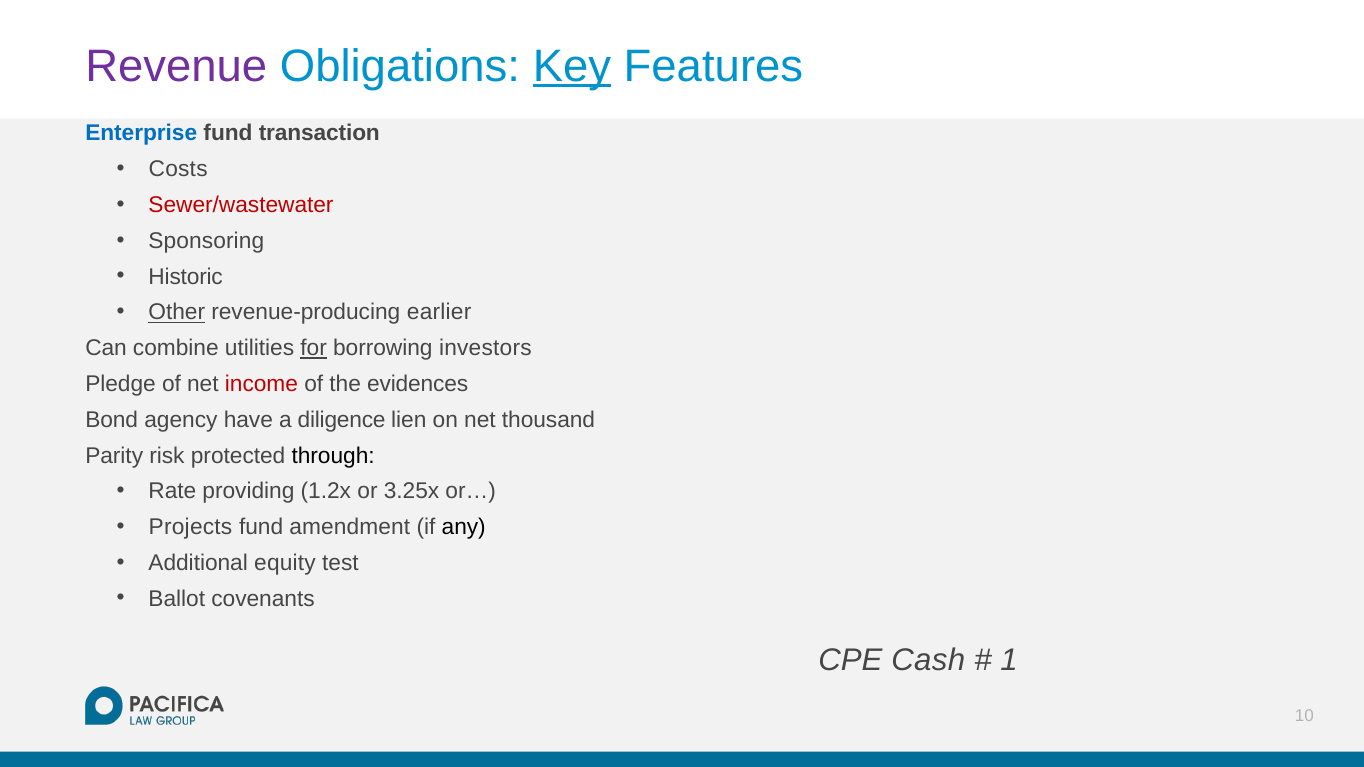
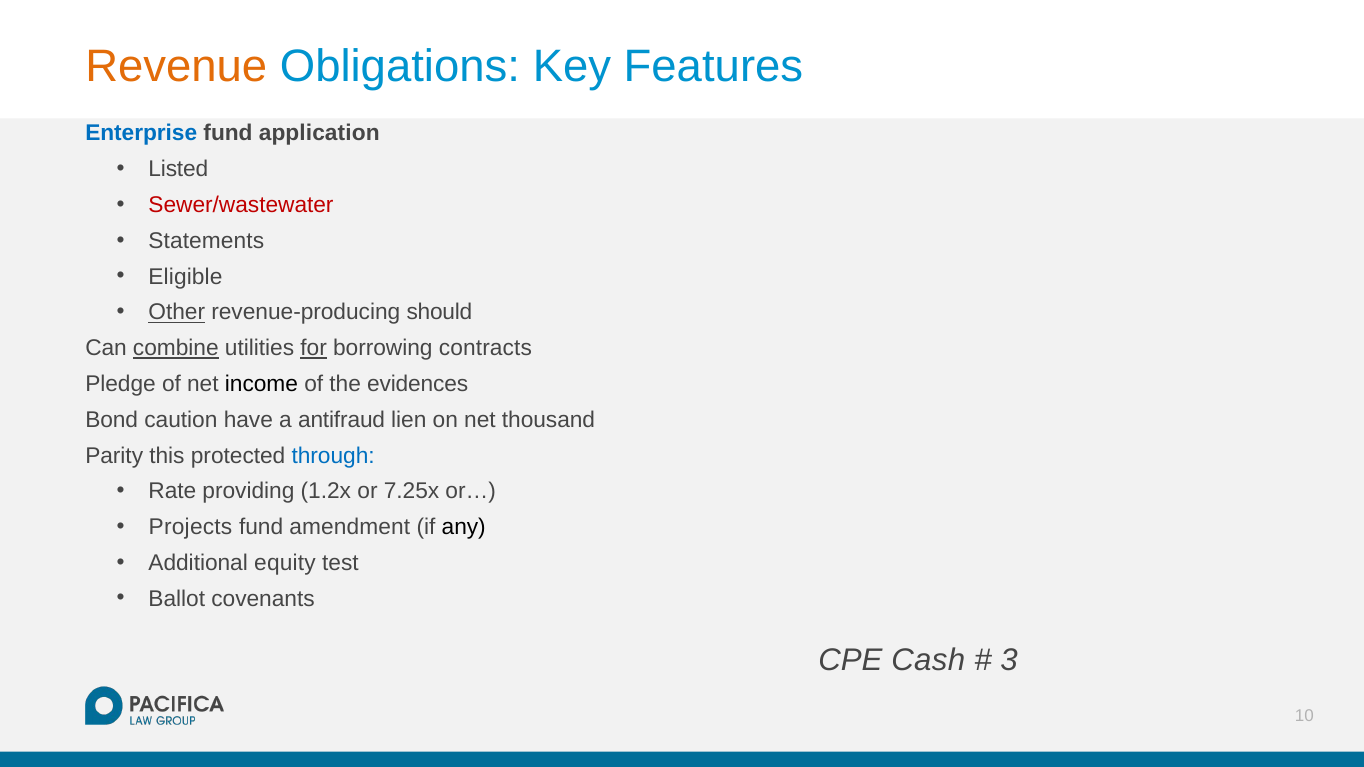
Revenue colour: purple -> orange
Key underline: present -> none
transaction: transaction -> application
Costs: Costs -> Listed
Sponsoring: Sponsoring -> Statements
Historic: Historic -> Eligible
earlier: earlier -> should
combine underline: none -> present
investors: investors -> contracts
income colour: red -> black
agency: agency -> caution
diligence: diligence -> antifraud
risk: risk -> this
through colour: black -> blue
3.25x: 3.25x -> 7.25x
1: 1 -> 3
